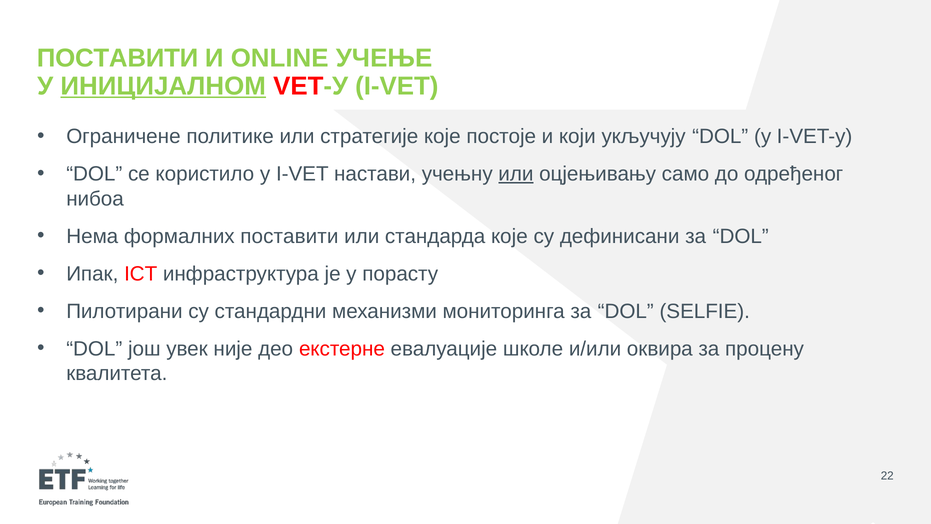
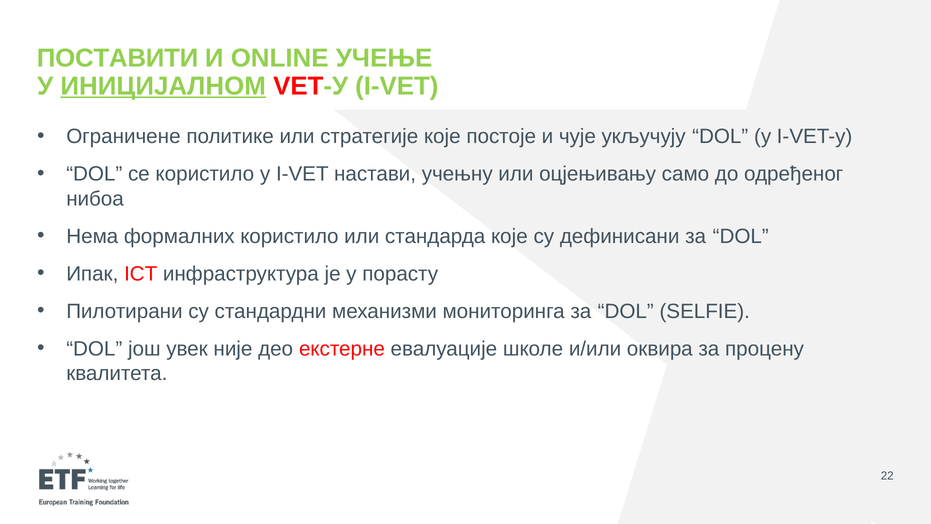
који: који -> чује
или at (516, 174) underline: present -> none
формалних поставити: поставити -> користило
